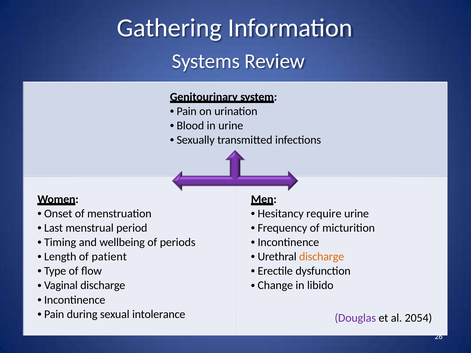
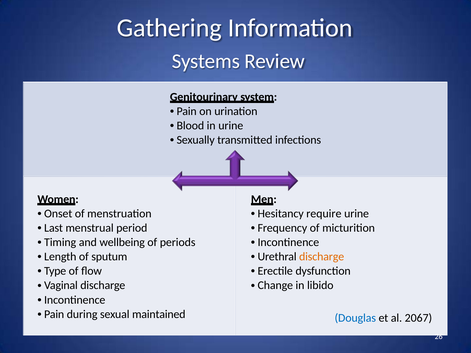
patient: patient -> sputum
intolerance: intolerance -> maintained
Douglas colour: purple -> blue
2054: 2054 -> 2067
